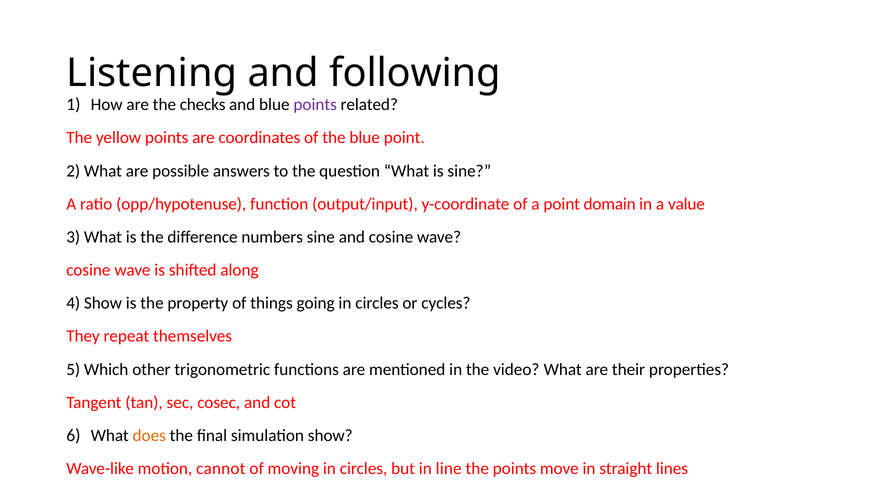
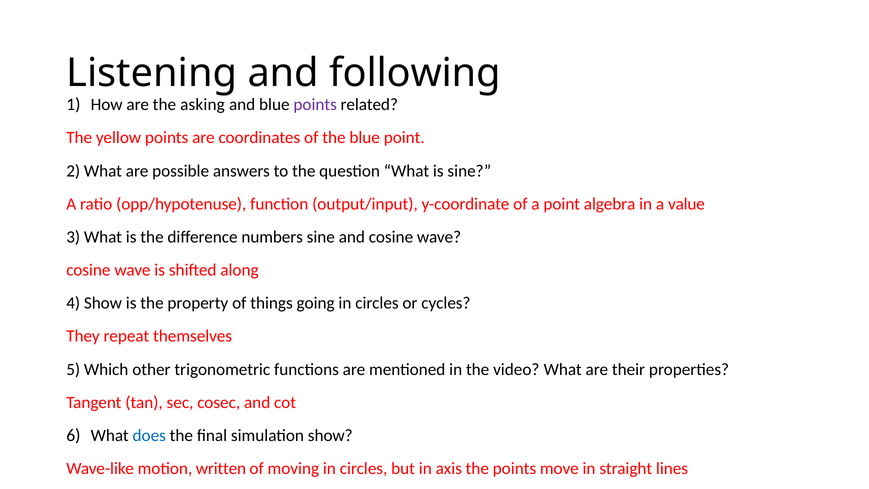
checks: checks -> asking
domain: domain -> algebra
does colour: orange -> blue
cannot: cannot -> written
line: line -> axis
